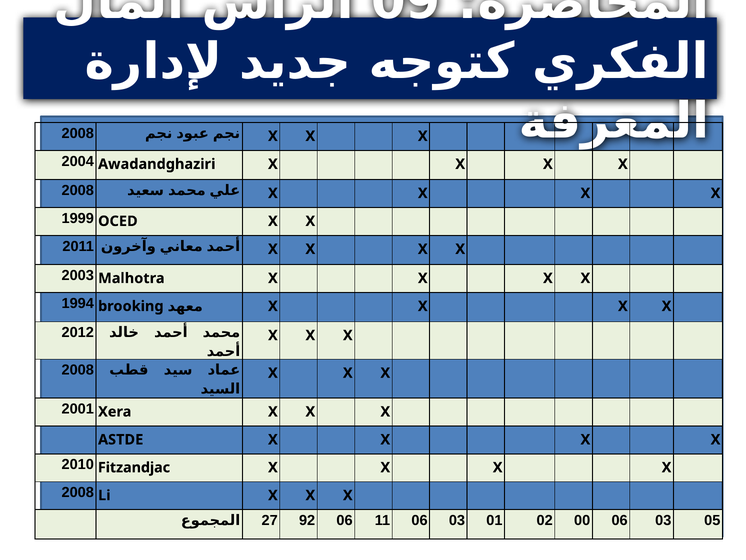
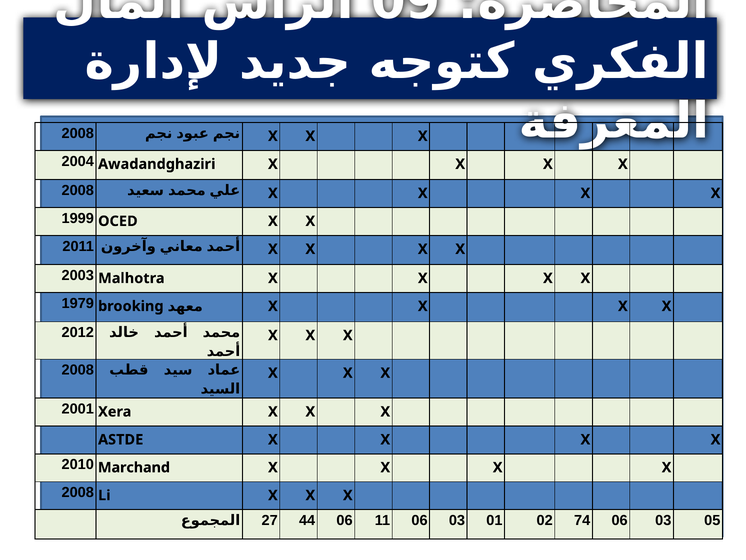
1994: 1994 -> 1979
Fitzandjac: Fitzandjac -> Marchand
92: 92 -> 44
00: 00 -> 74
